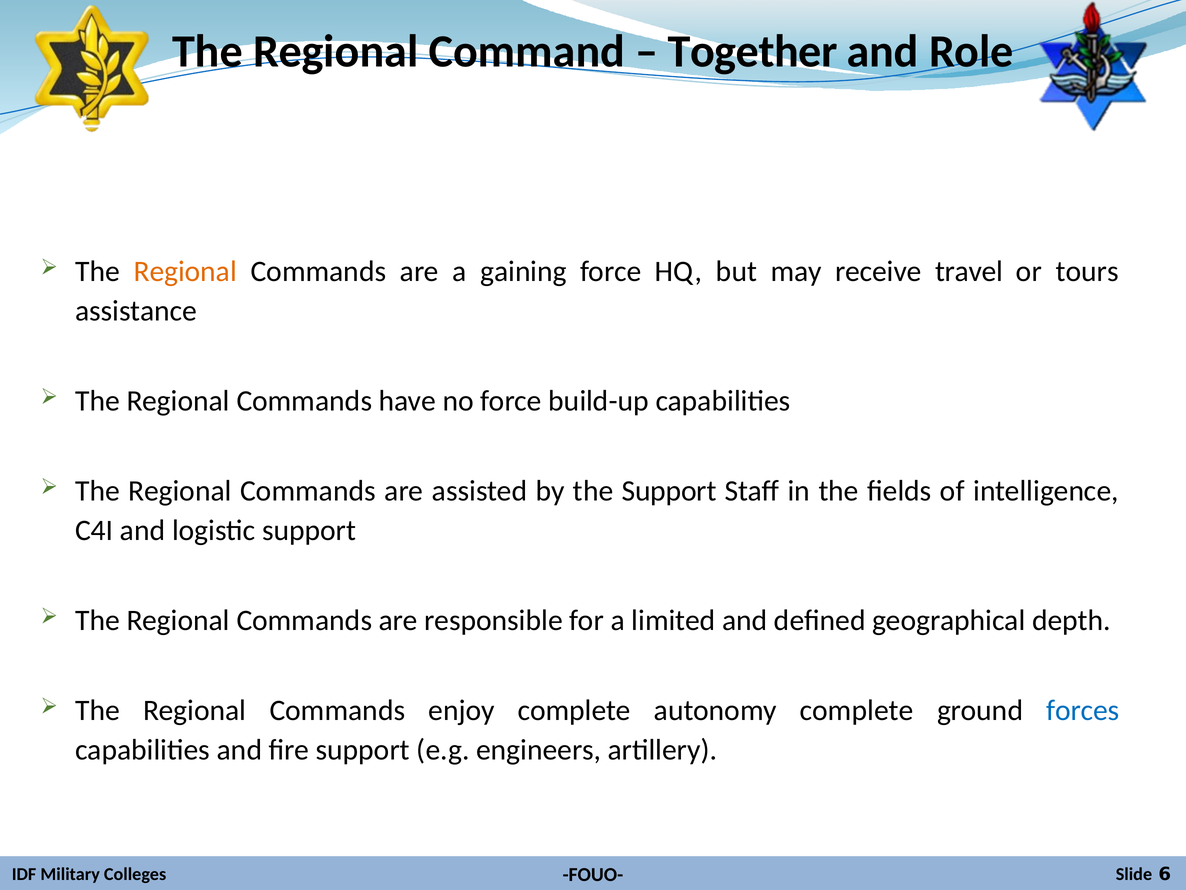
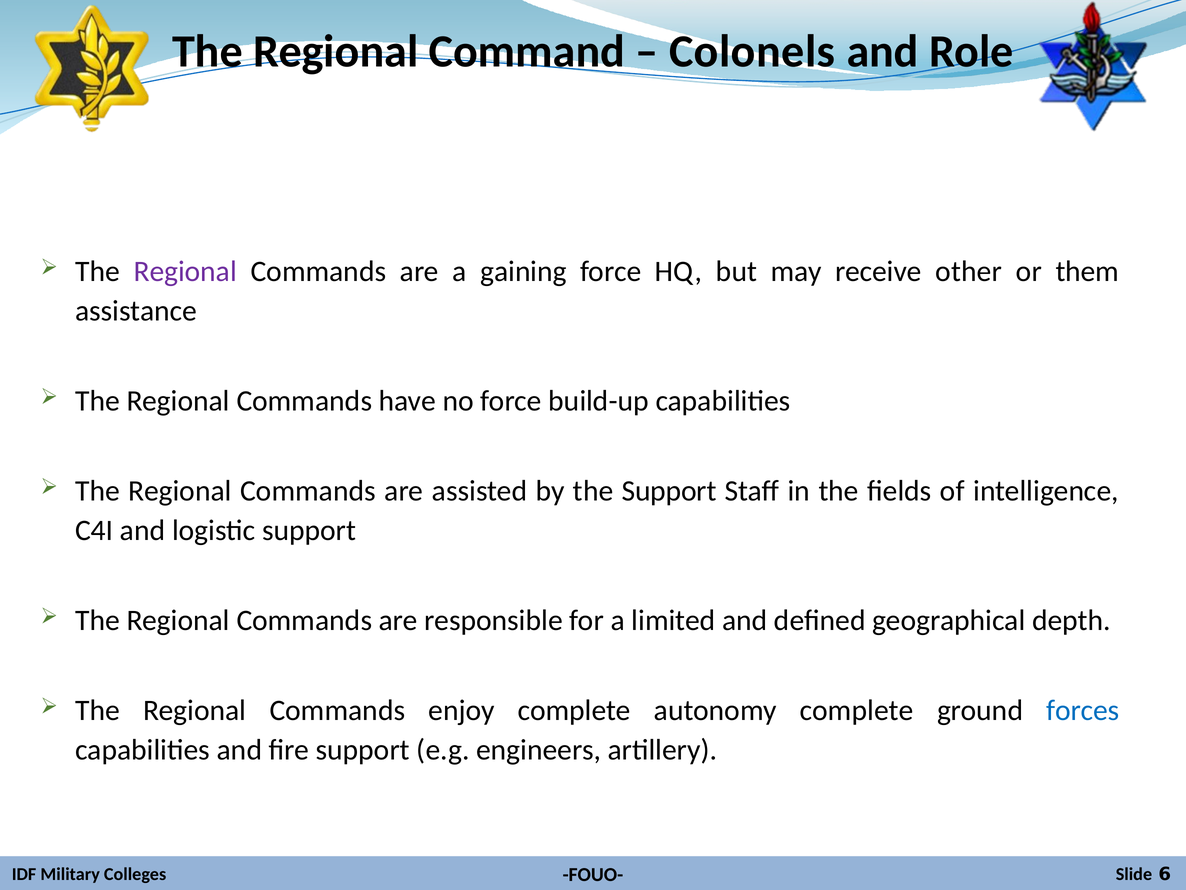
Together: Together -> Colonels
Regional at (185, 271) colour: orange -> purple
travel: travel -> other
tours: tours -> them
